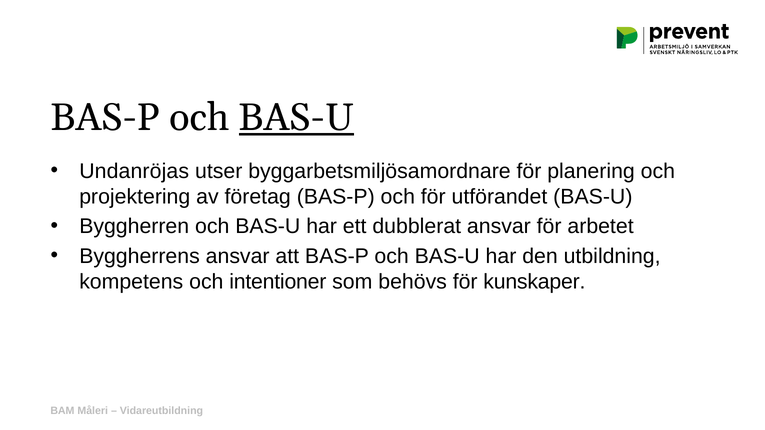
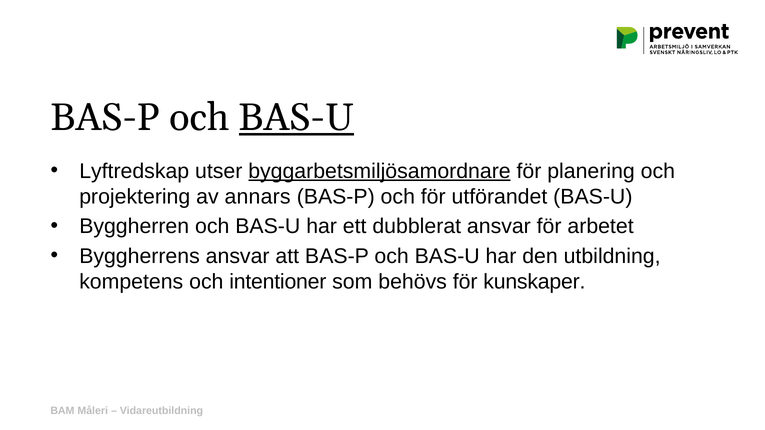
Undanröjas: Undanröjas -> Lyftredskap
byggarbetsmiljösamordnare underline: none -> present
företag: företag -> annars
